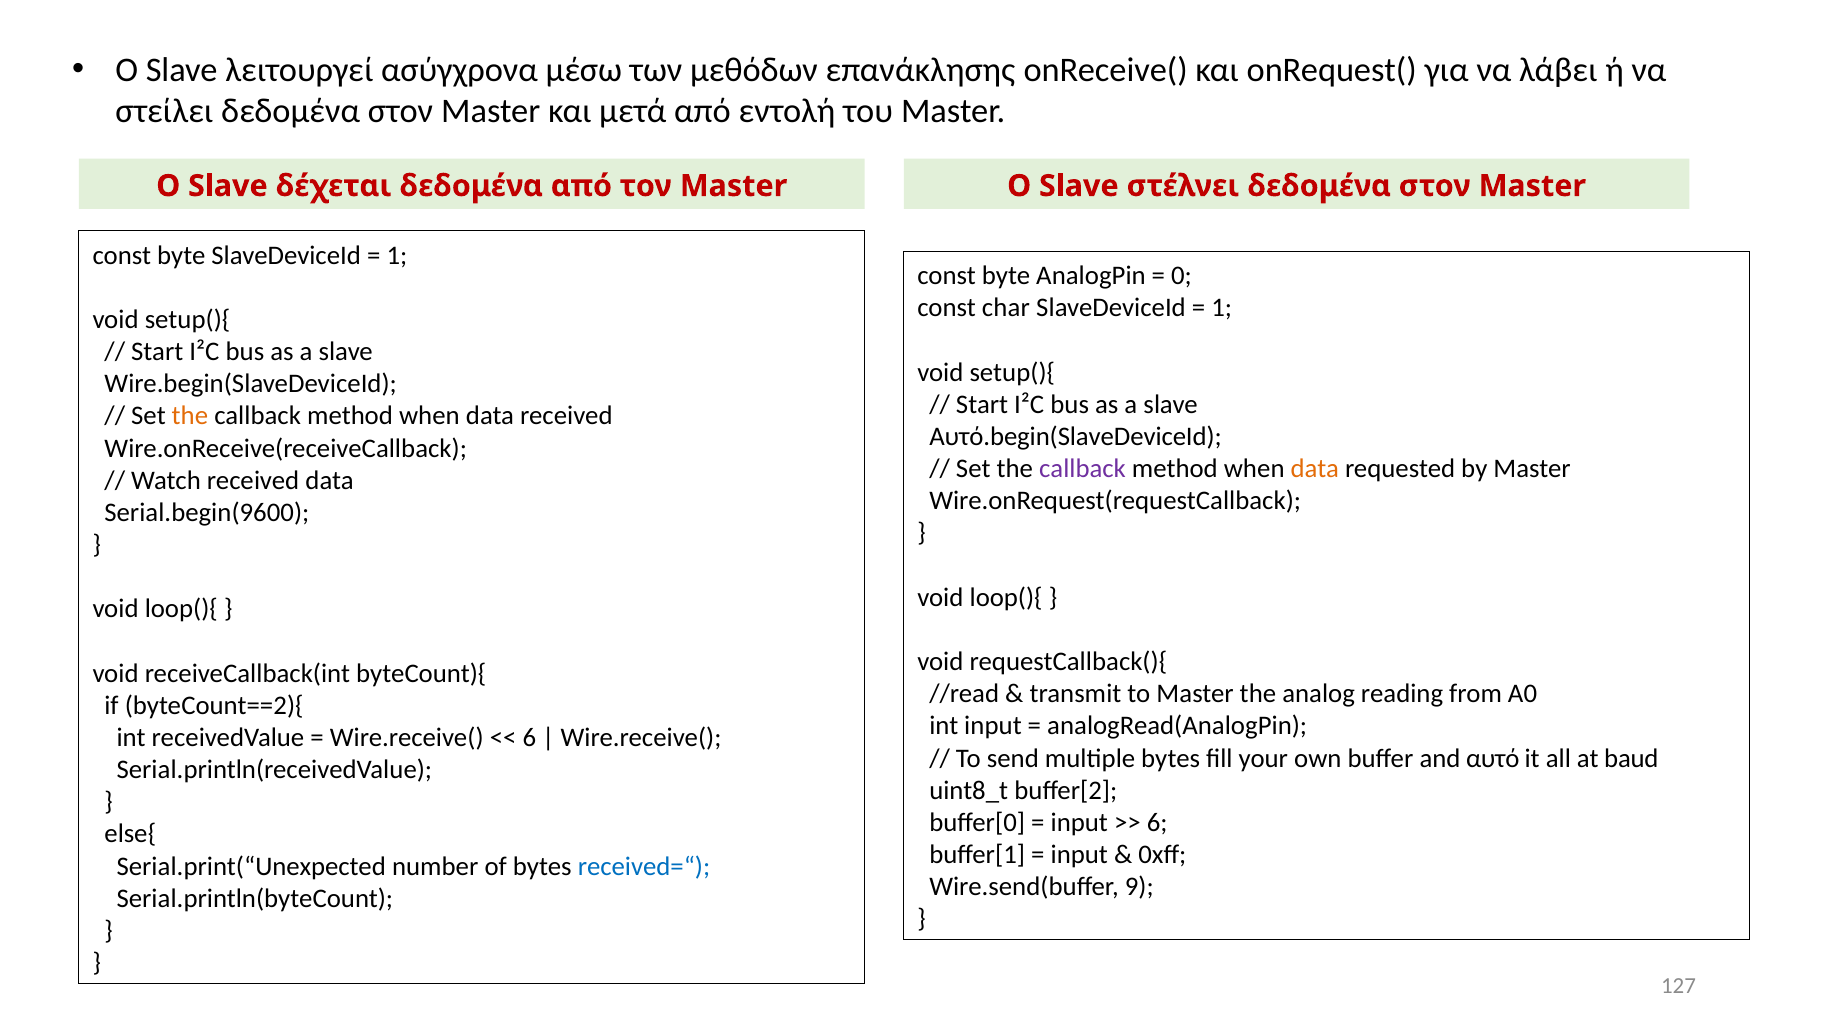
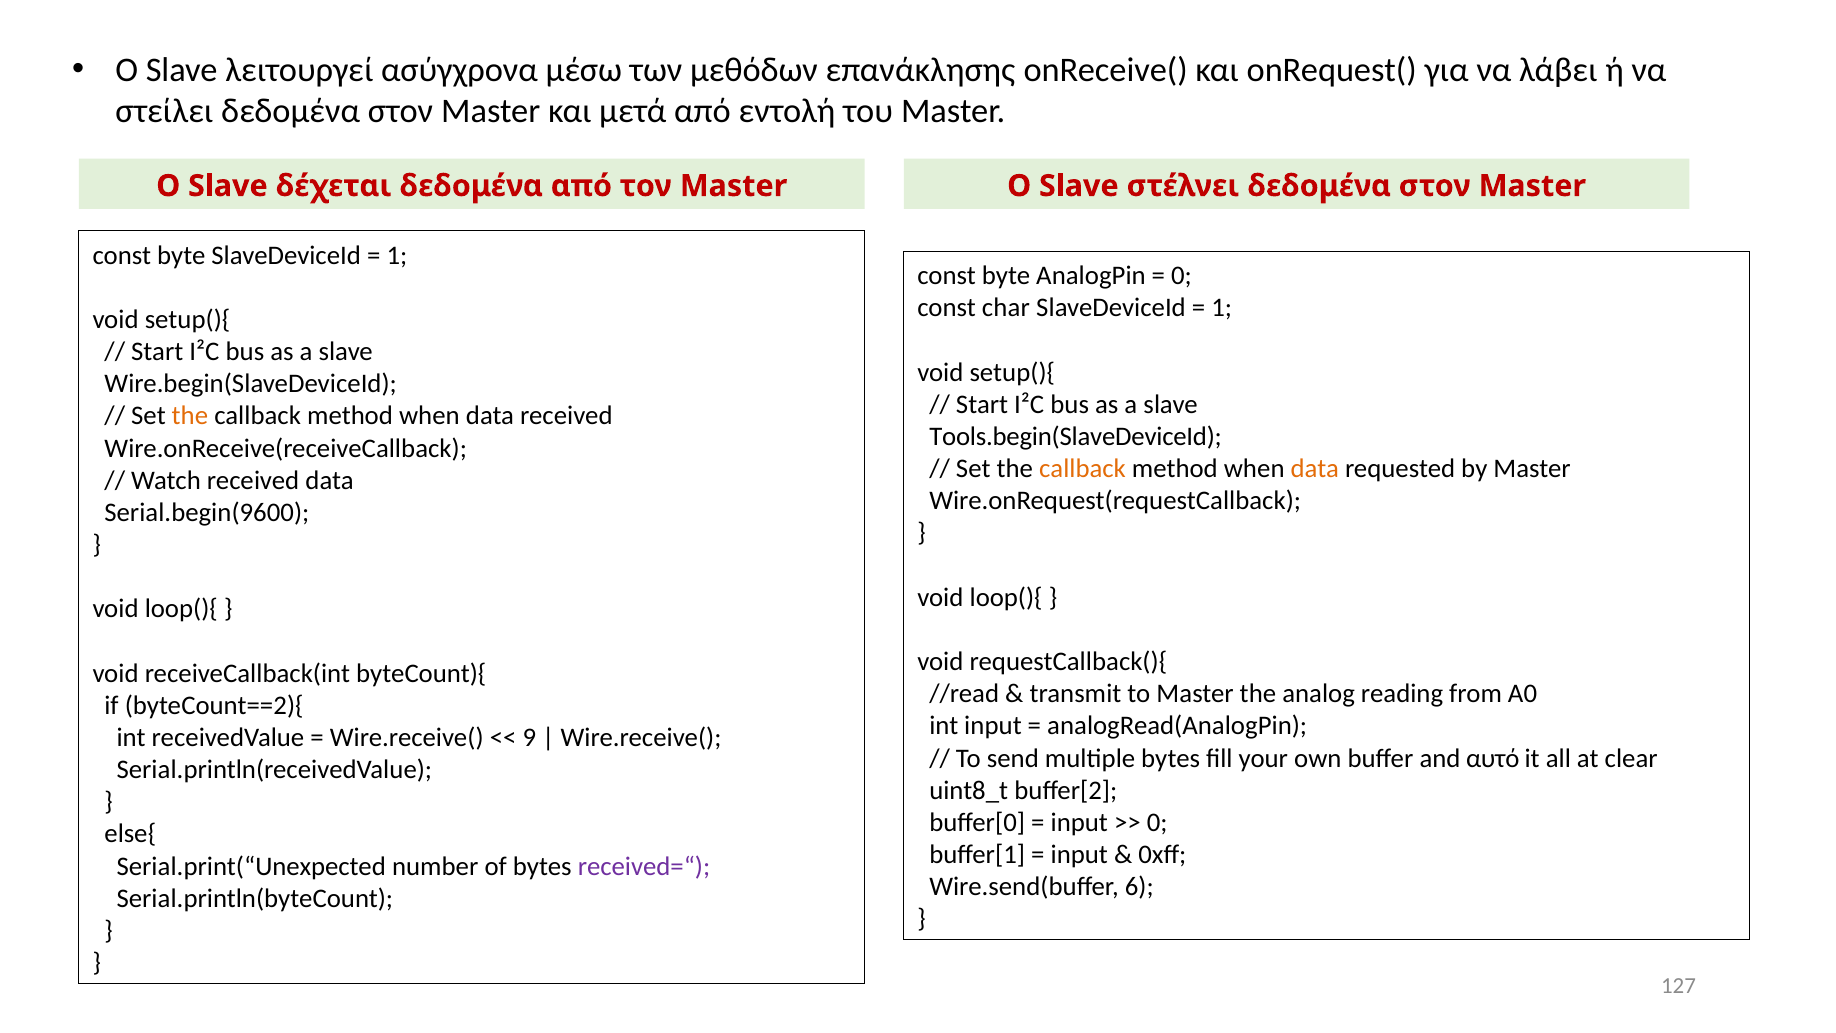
Αυτό.begin(SlaveDeviceId: Αυτό.begin(SlaveDeviceId -> Tools.begin(SlaveDeviceId
callback at (1083, 469) colour: purple -> orange
6 at (529, 737): 6 -> 9
baud: baud -> clear
6 at (1157, 822): 6 -> 0
received=“ colour: blue -> purple
9: 9 -> 6
